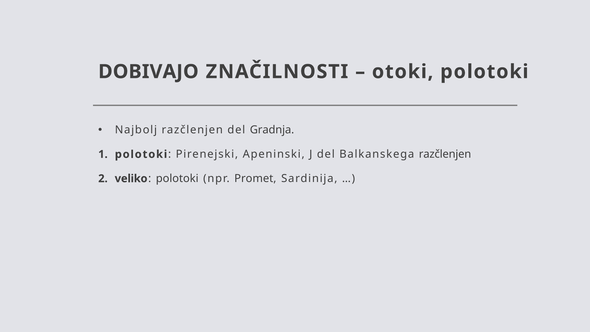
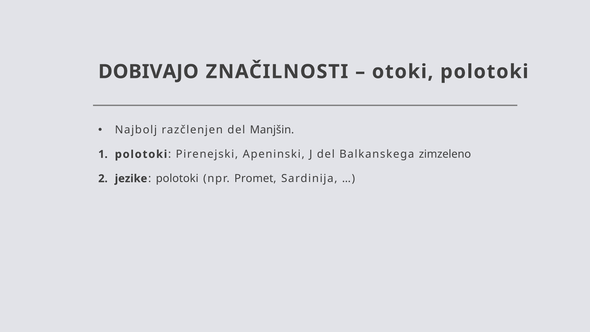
Gradnja: Gradnja -> Manjšin
Balkanskega razčlenjen: razčlenjen -> zimzeleno
veliko: veliko -> jezike
